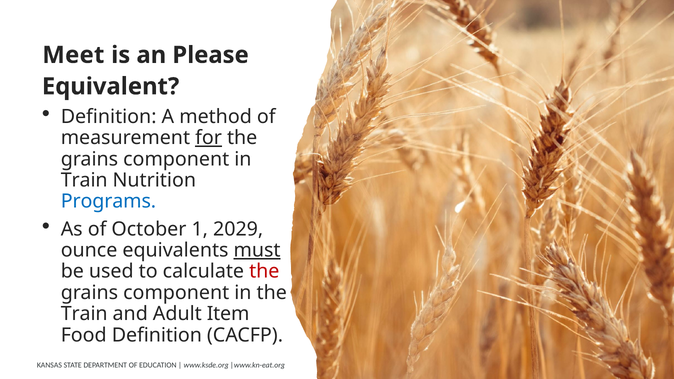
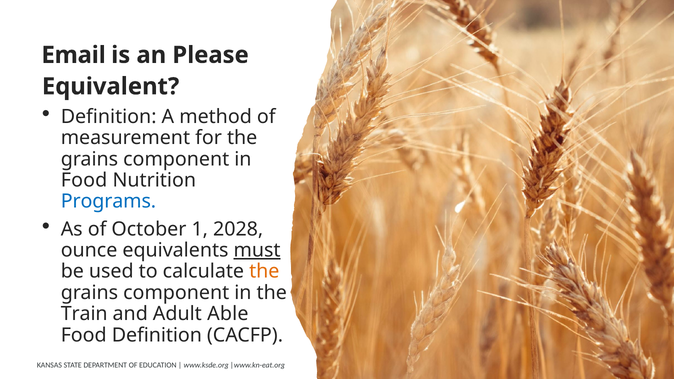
Meet: Meet -> Email
for underline: present -> none
Train at (84, 180): Train -> Food
2029: 2029 -> 2028
the at (264, 272) colour: red -> orange
Item: Item -> Able
